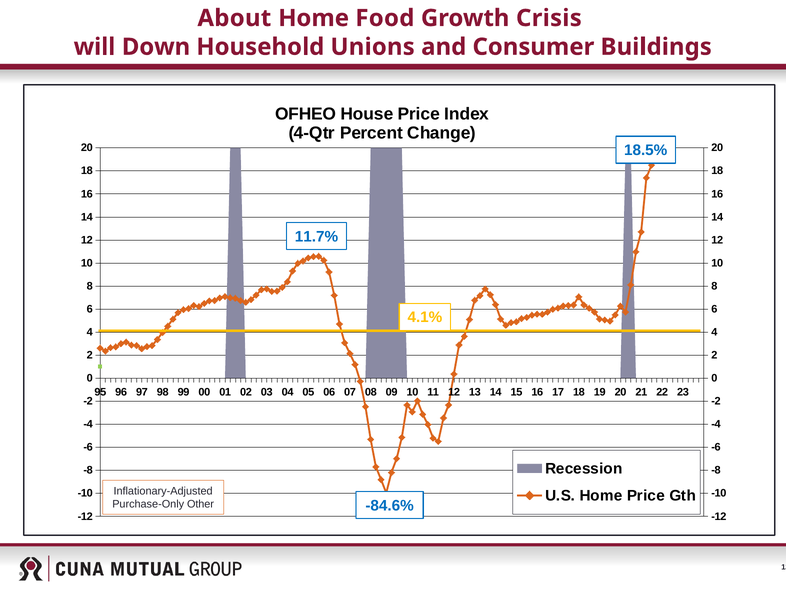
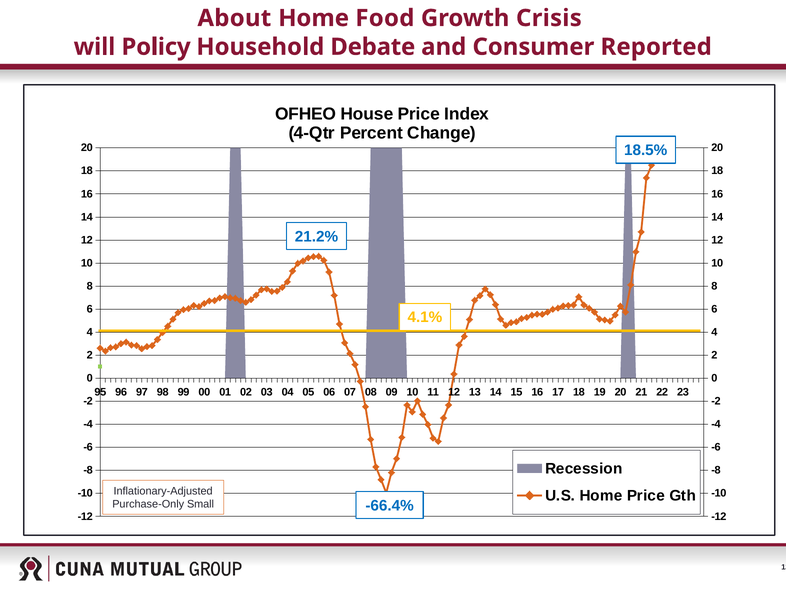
Down: Down -> Policy
Unions: Unions -> Debate
Buildings: Buildings -> Reported
11.7%: 11.7% -> 21.2%
-84.6%: -84.6% -> -66.4%
Other: Other -> Small
